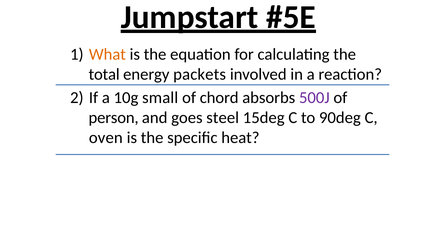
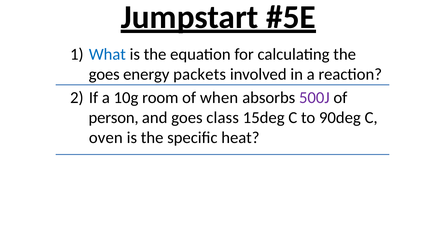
What colour: orange -> blue
total at (104, 74): total -> goes
small: small -> room
chord: chord -> when
steel: steel -> class
